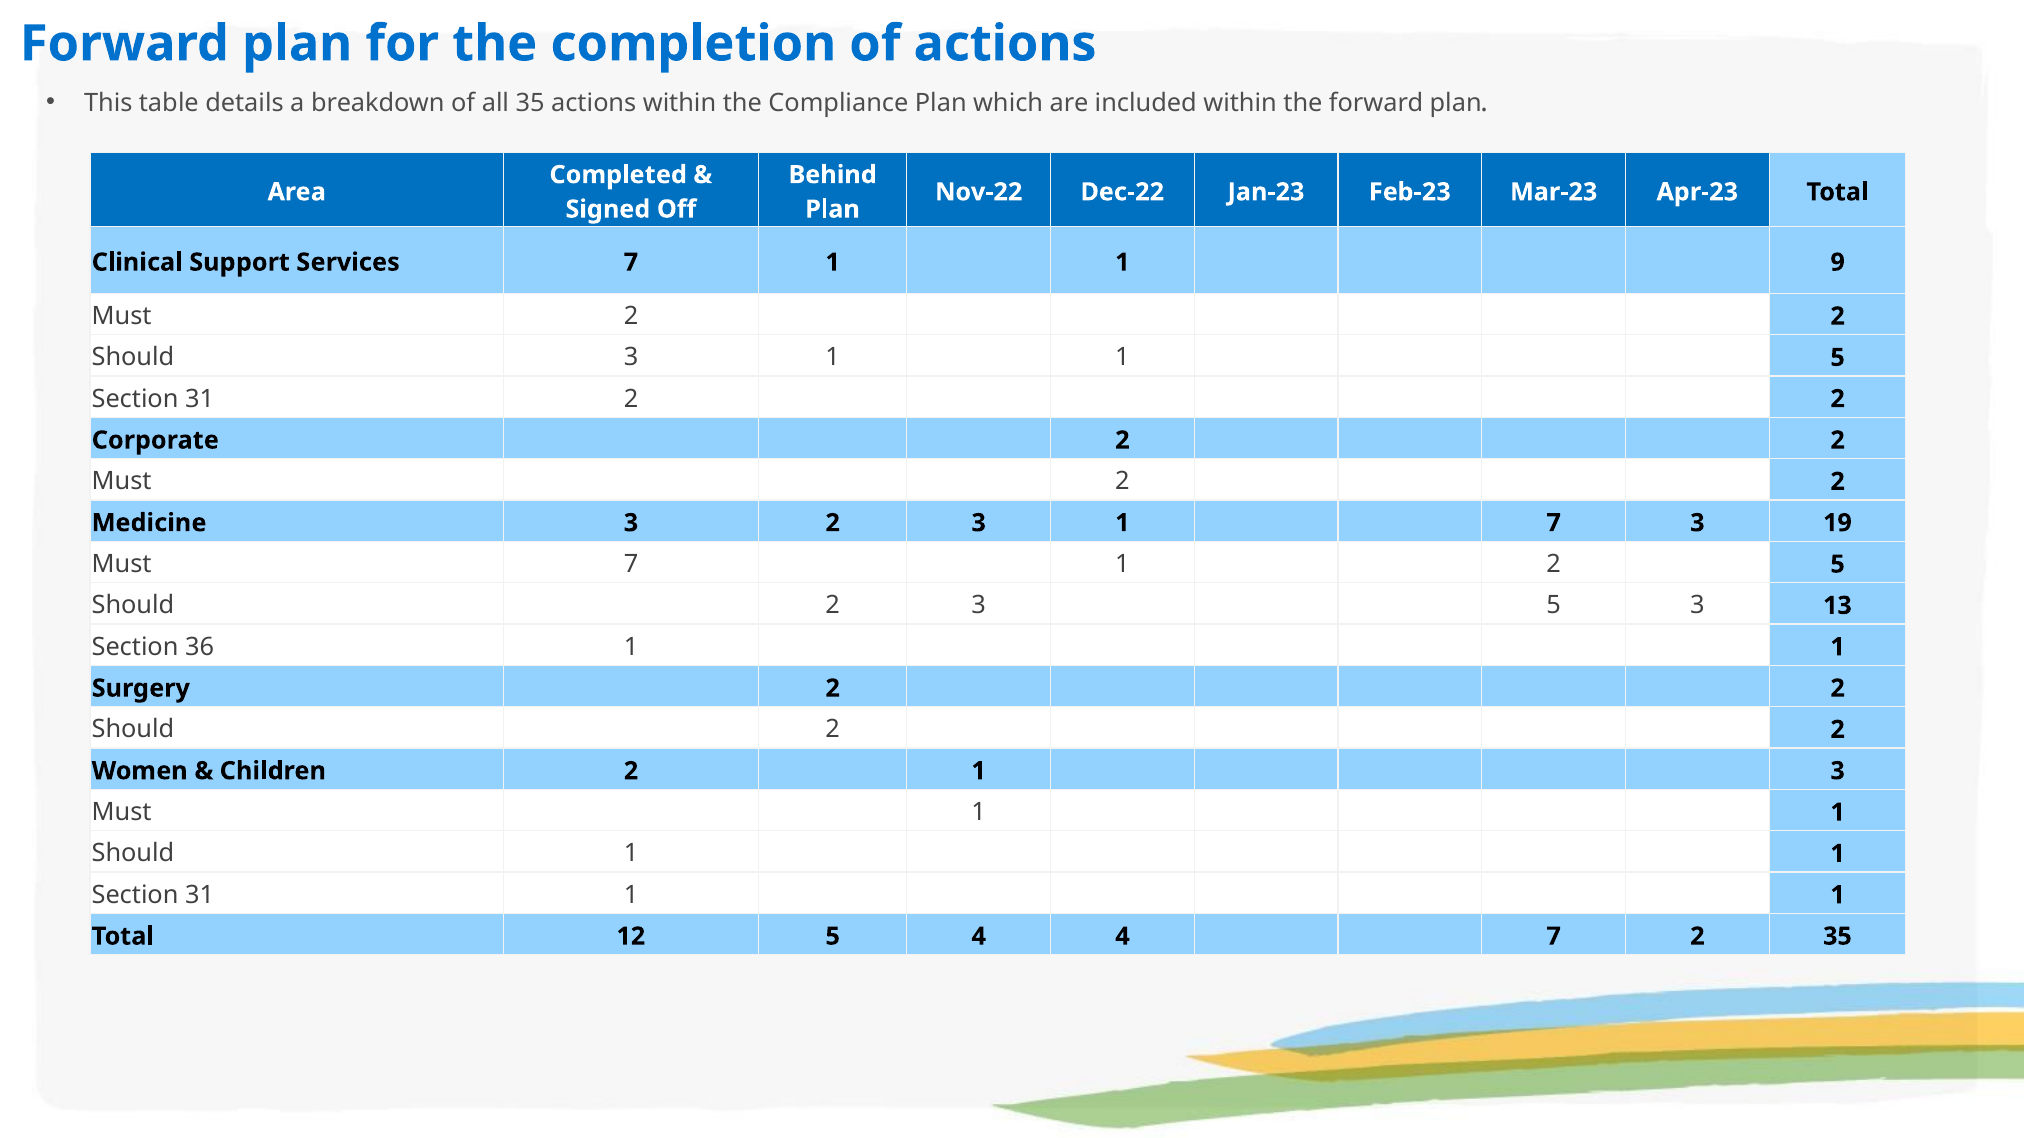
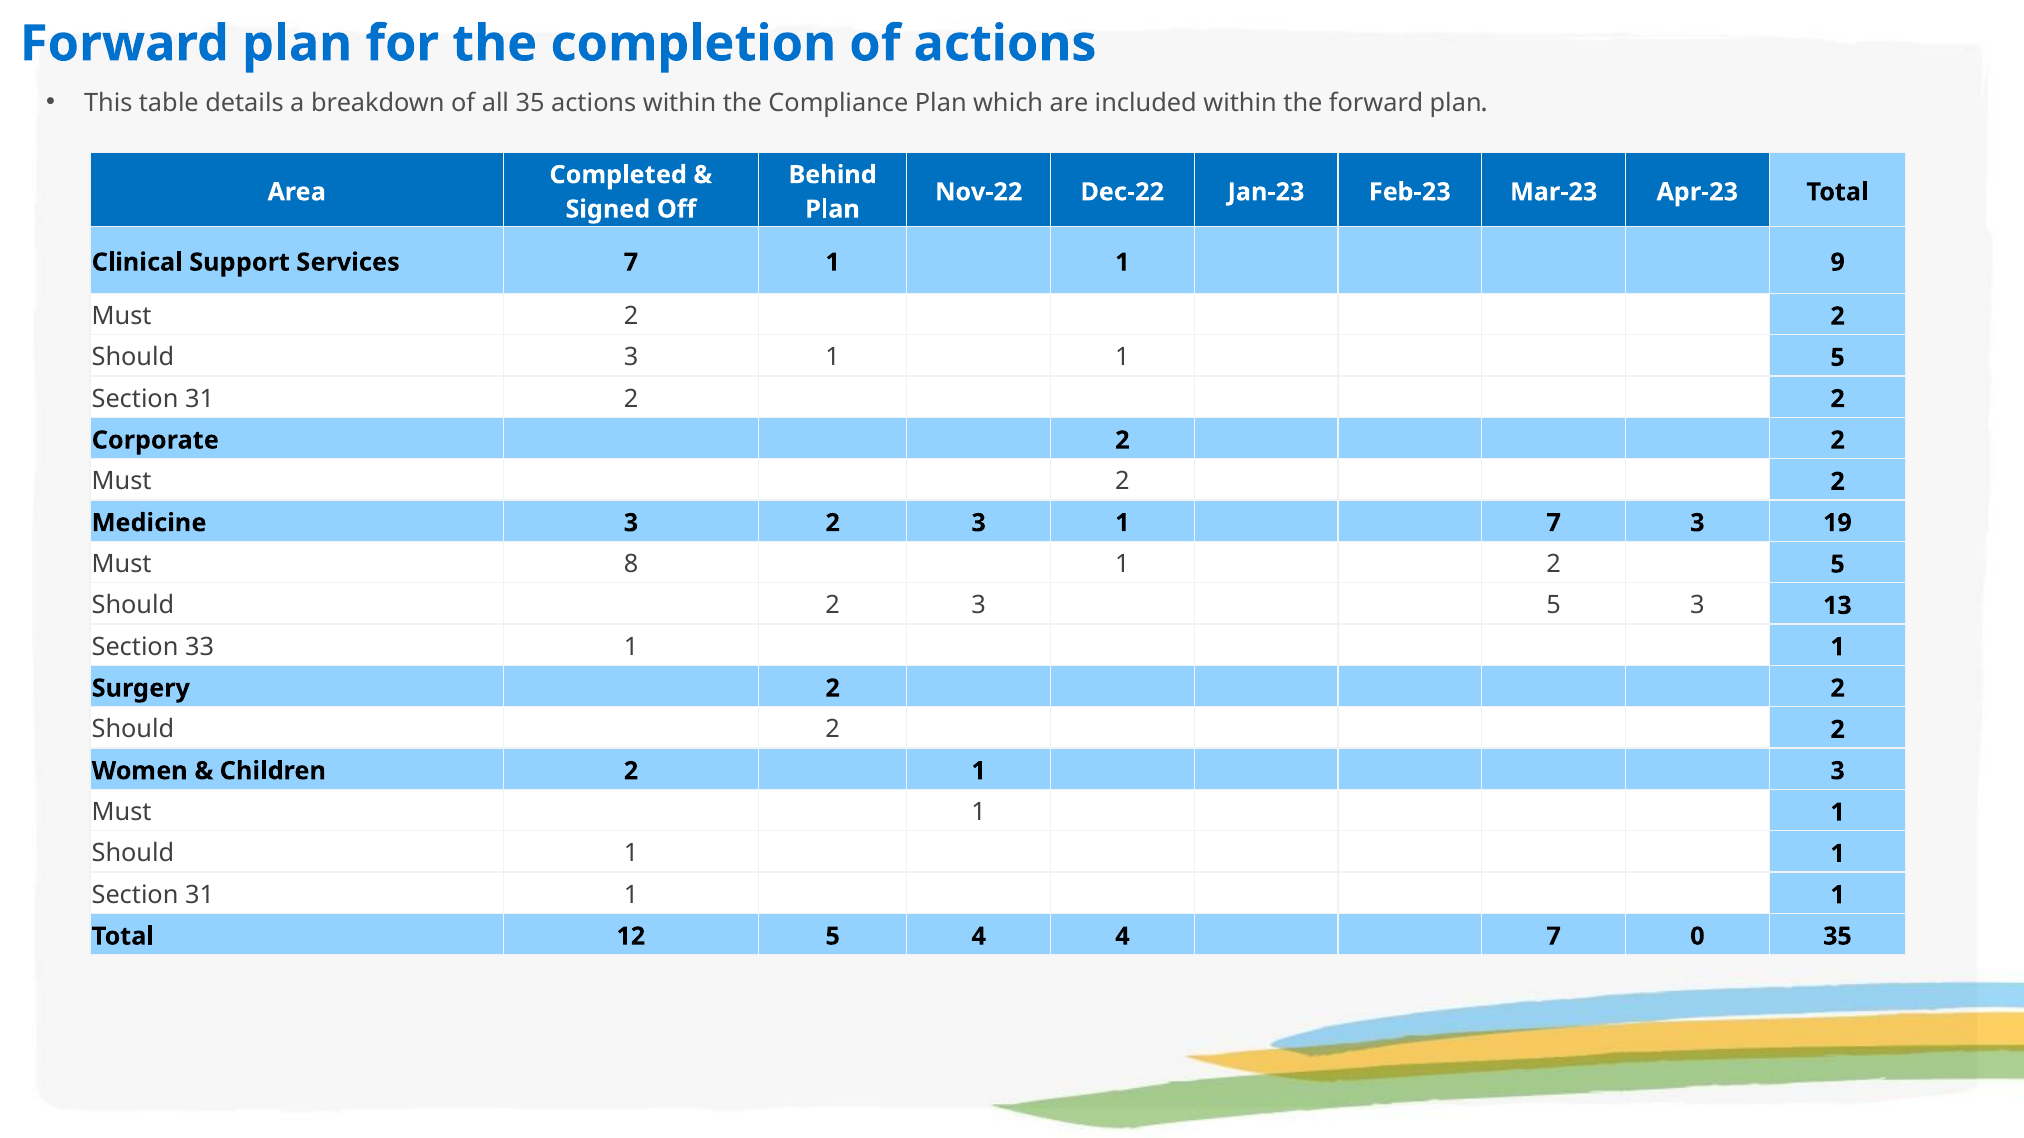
Must 7: 7 -> 8
36: 36 -> 33
7 2: 2 -> 0
